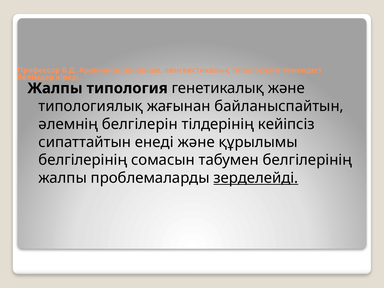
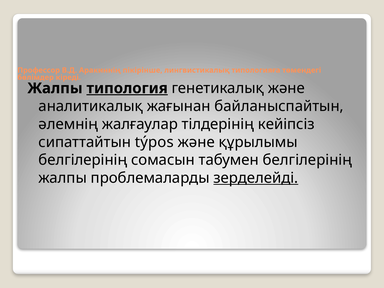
типология underline: none -> present
типологиялық: типологиялық -> аналитикалық
белгілерін: белгілерін -> жалғаулар
енеді: енеді -> týpos
